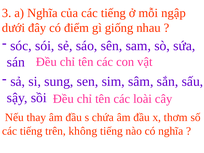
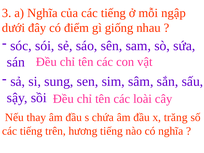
thơm: thơm -> trăng
không: không -> hương
